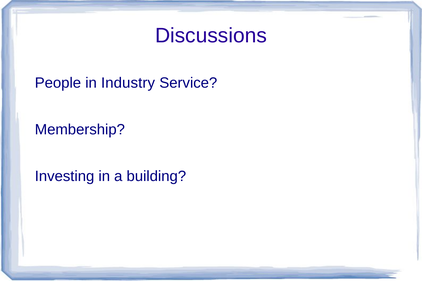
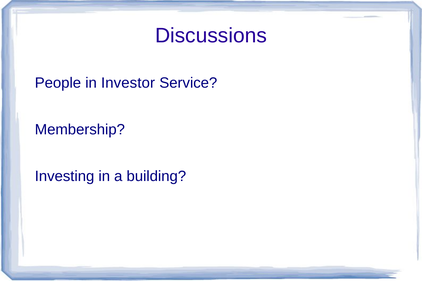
Industry: Industry -> Investor
